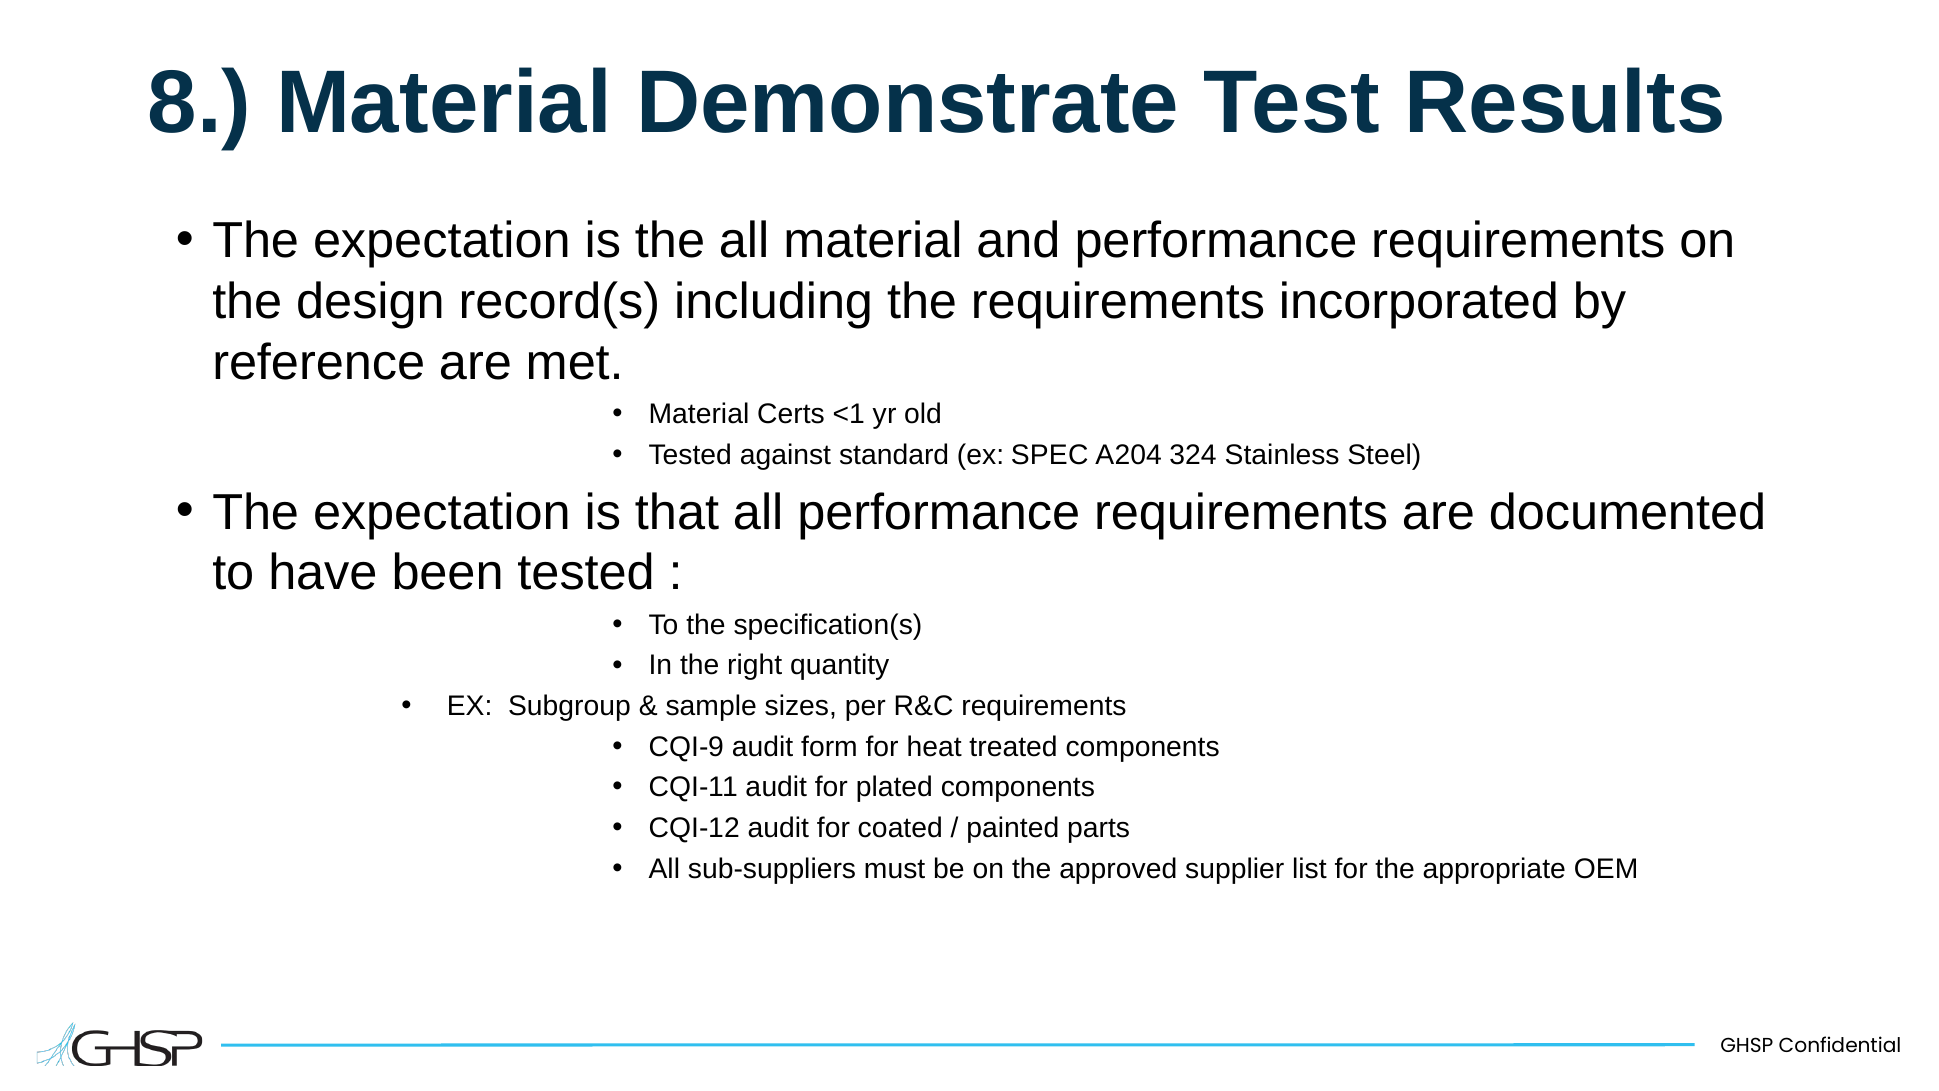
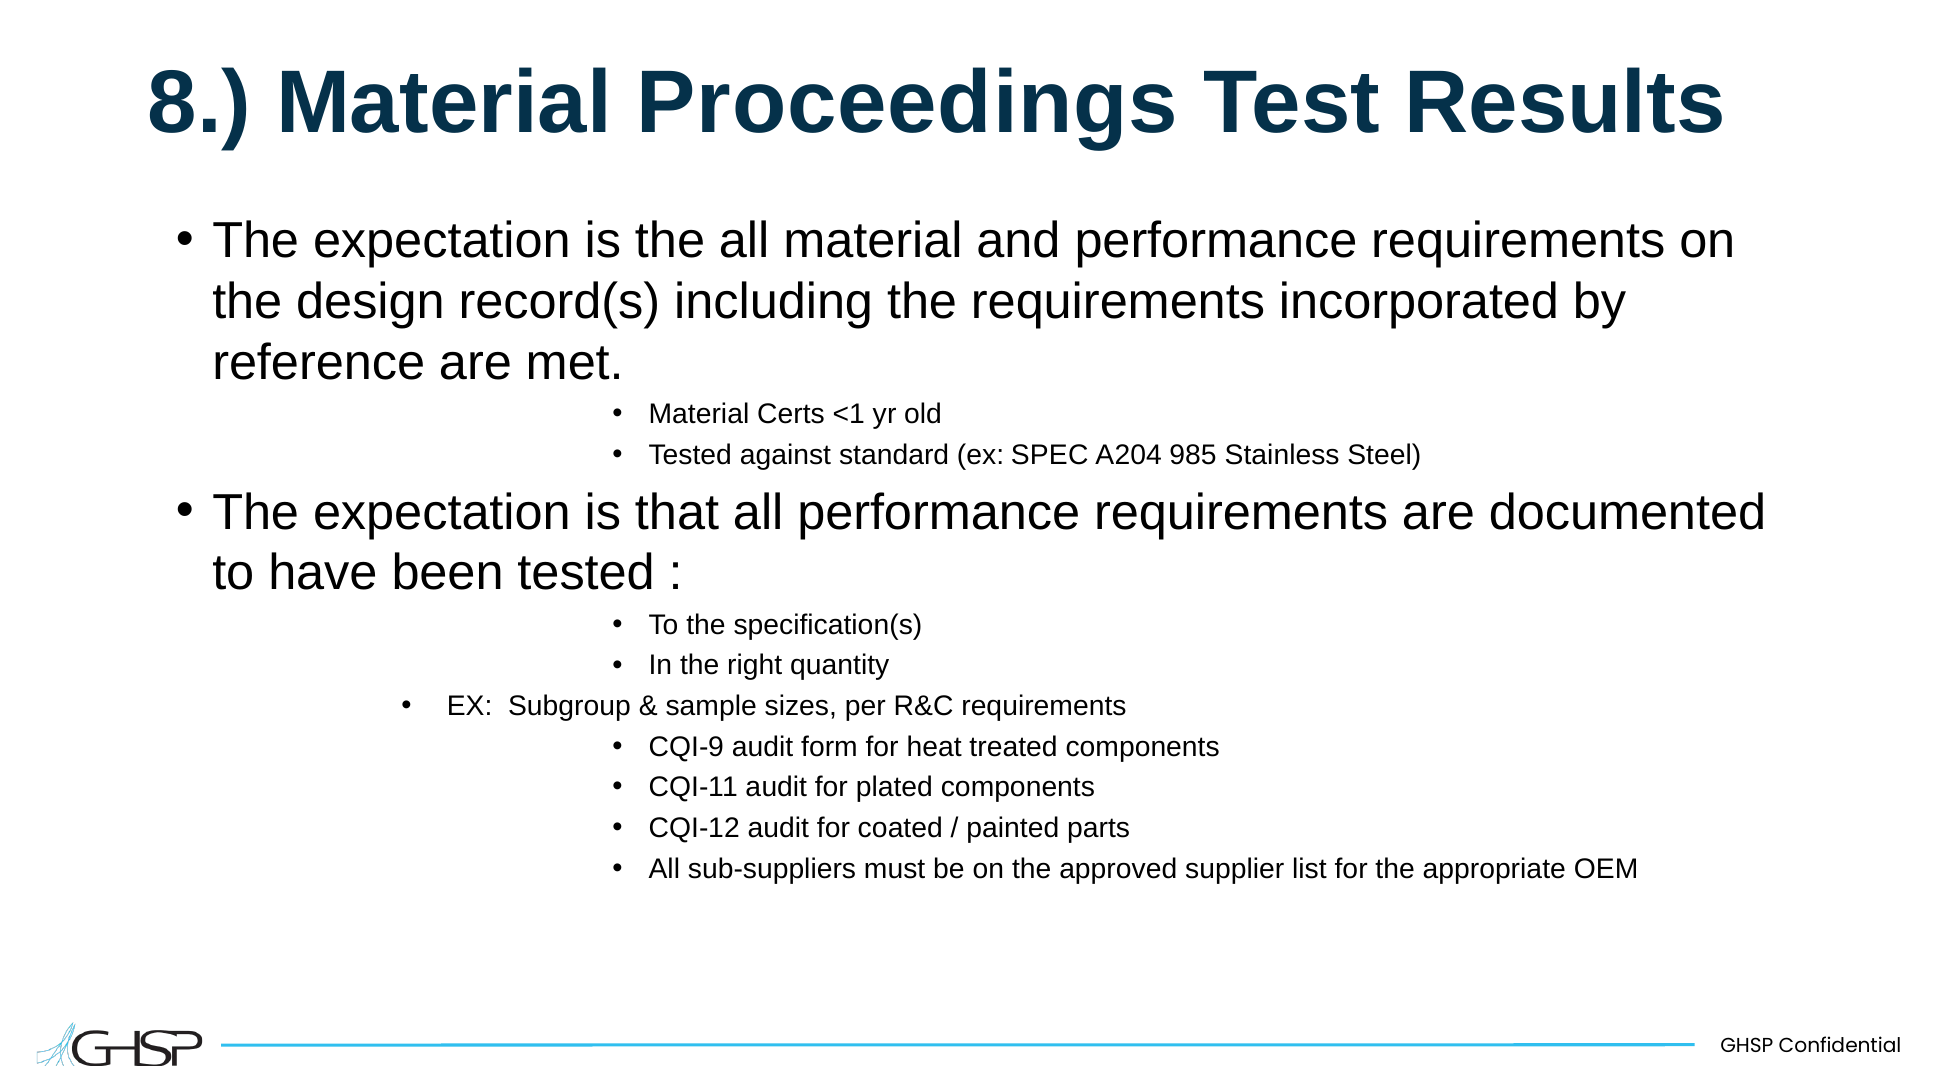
Demonstrate: Demonstrate -> Proceedings
324: 324 -> 985
